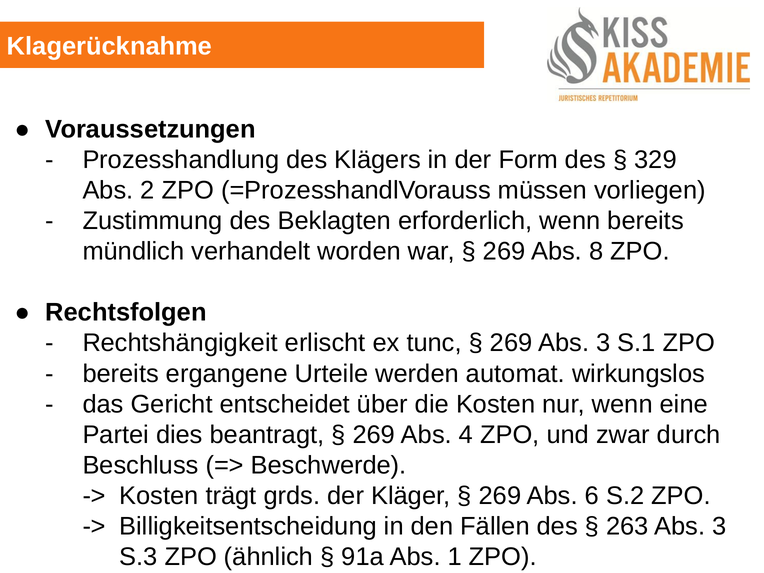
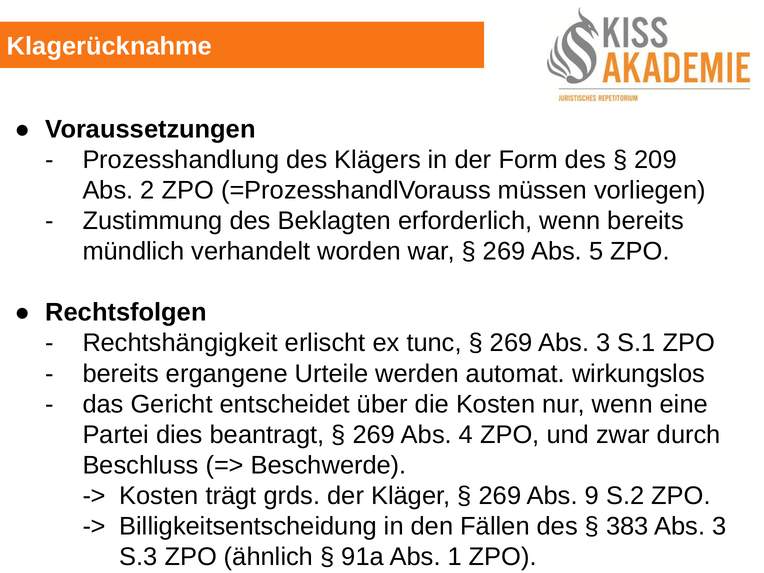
329: 329 -> 209
8: 8 -> 5
6: 6 -> 9
263: 263 -> 383
